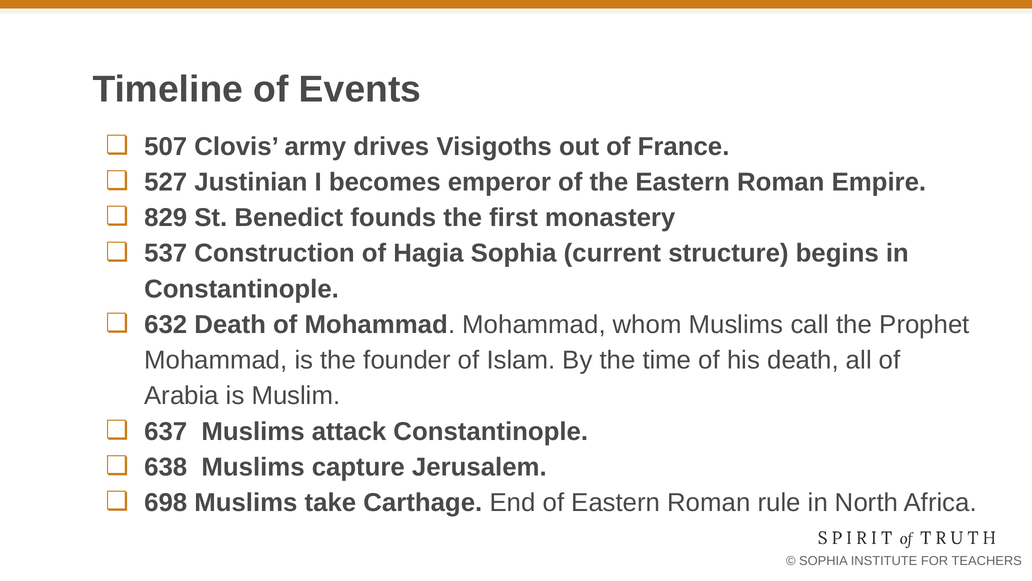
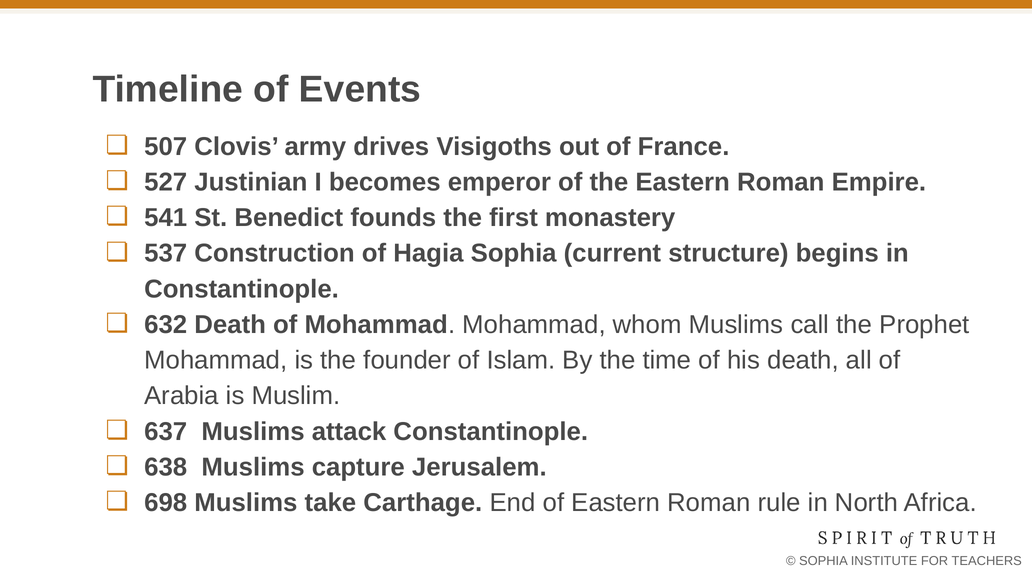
829: 829 -> 541
